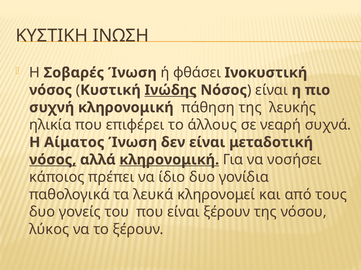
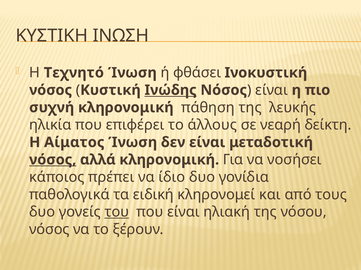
Σοβαρές: Σοβαρές -> Τεχνητό
συχνά: συχνά -> δείκτη
κληρονομική at (169, 160) underline: present -> none
λευκά: λευκά -> ειδική
του underline: none -> present
είναι ξέρουν: ξέρουν -> ηλιακή
λύκος at (49, 230): λύκος -> νόσος
